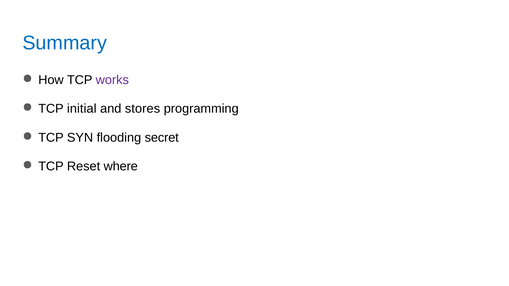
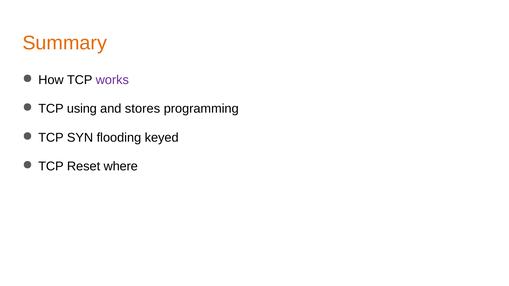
Summary colour: blue -> orange
initial: initial -> using
secret: secret -> keyed
